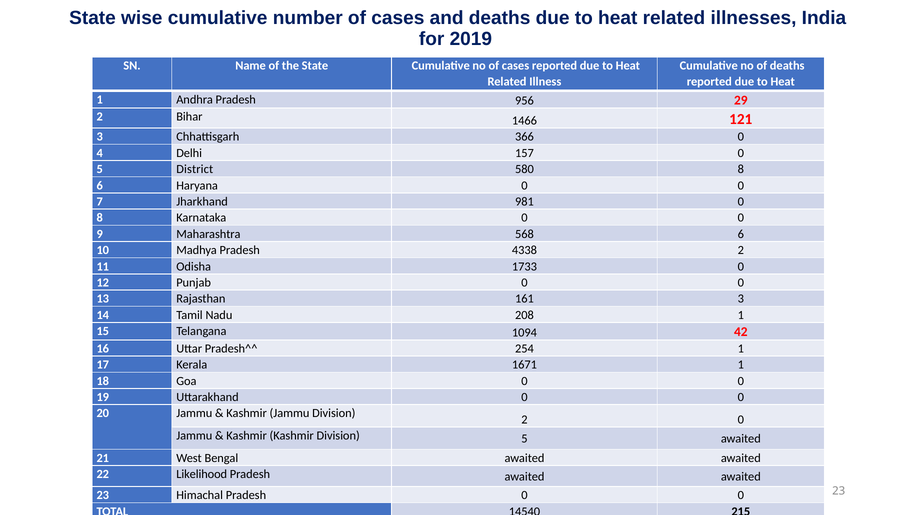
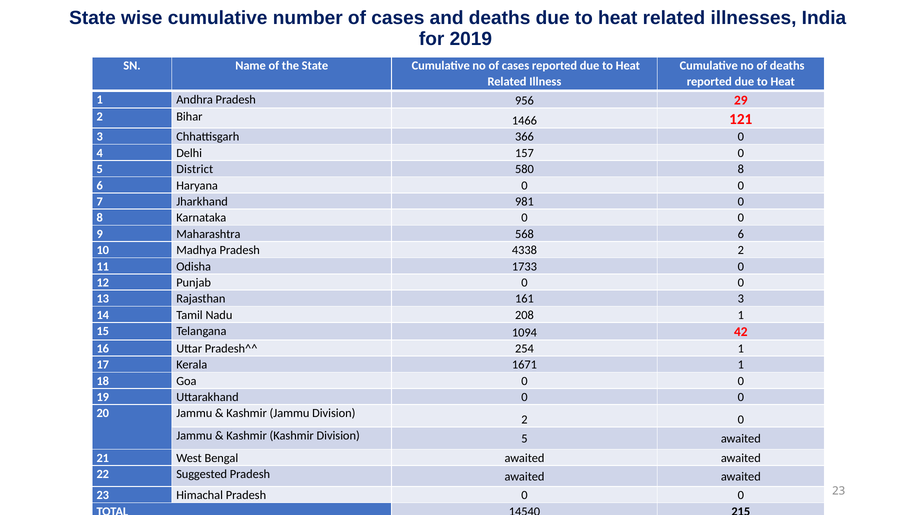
Likelihood: Likelihood -> Suggested
